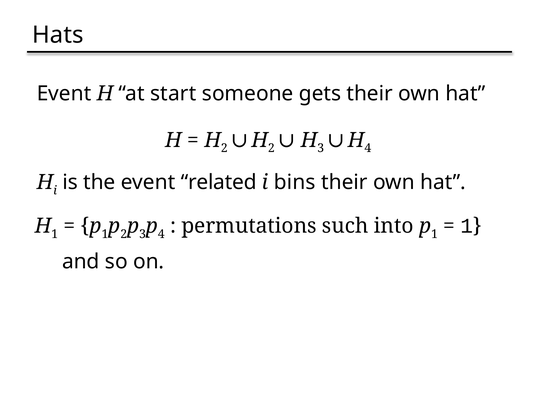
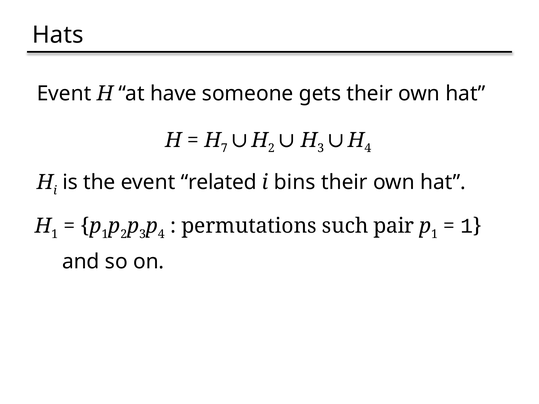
start: start -> have
2 at (224, 148): 2 -> 7
into: into -> pair
